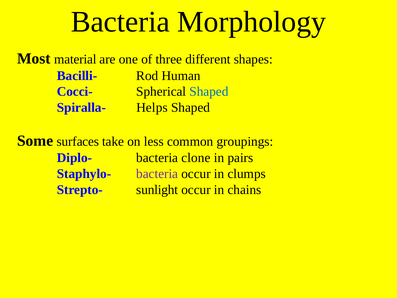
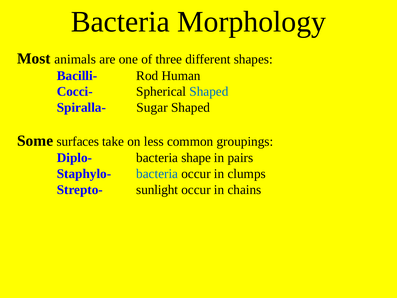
material: material -> animals
Helps: Helps -> Sugar
clone: clone -> shape
bacteria at (157, 174) colour: purple -> blue
